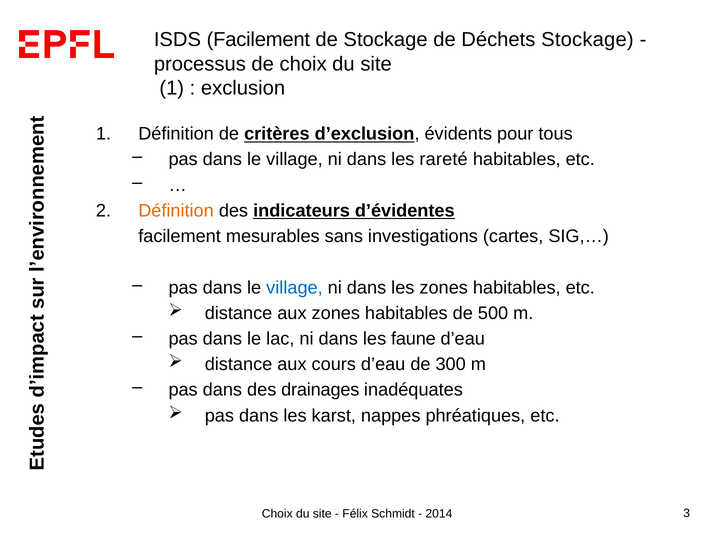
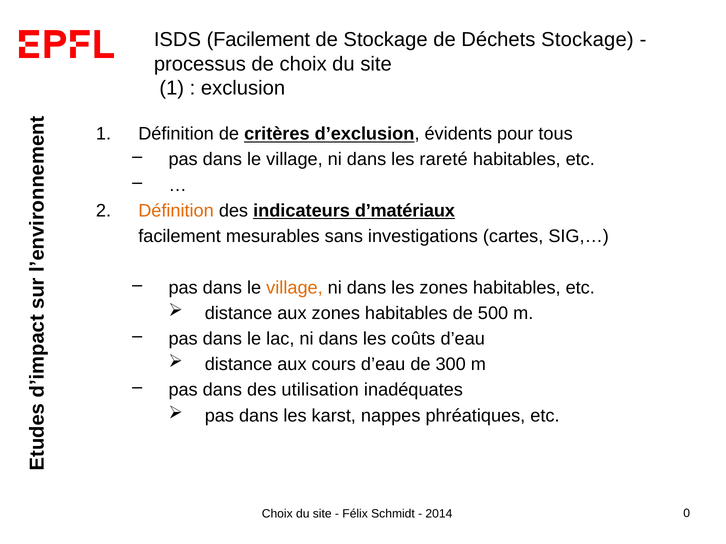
d’évidentes: d’évidentes -> d’matériaux
village at (294, 288) colour: blue -> orange
faune: faune -> coûts
drainages: drainages -> utilisation
3: 3 -> 0
